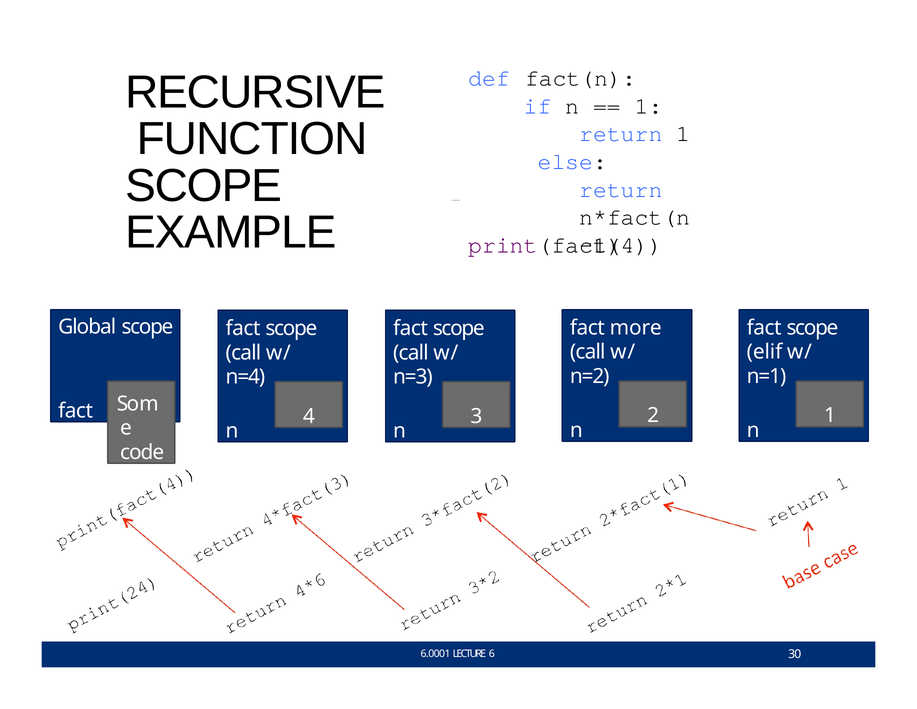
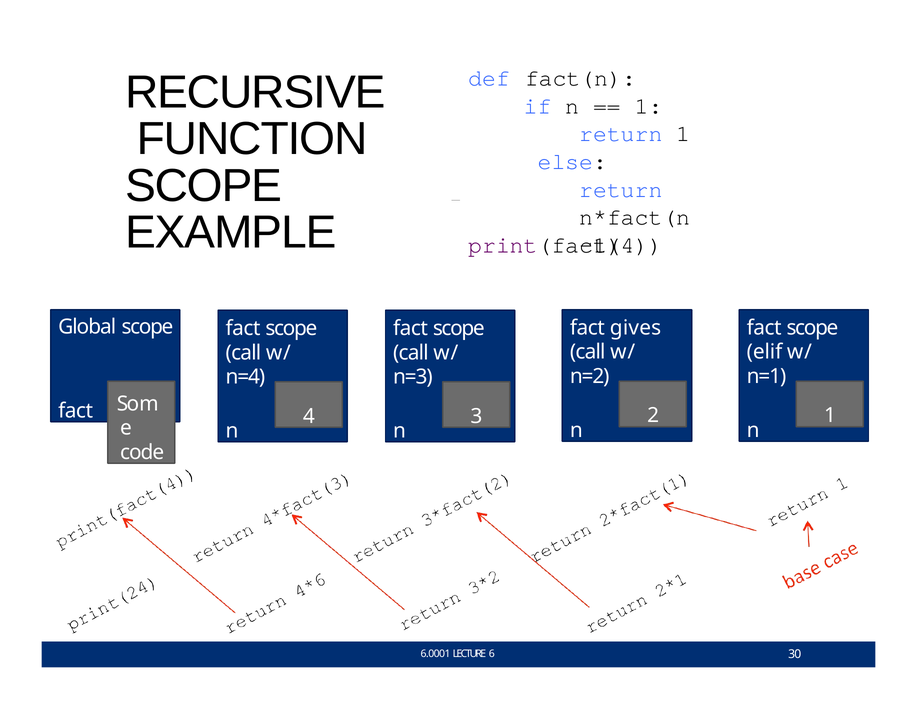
more: more -> gives
